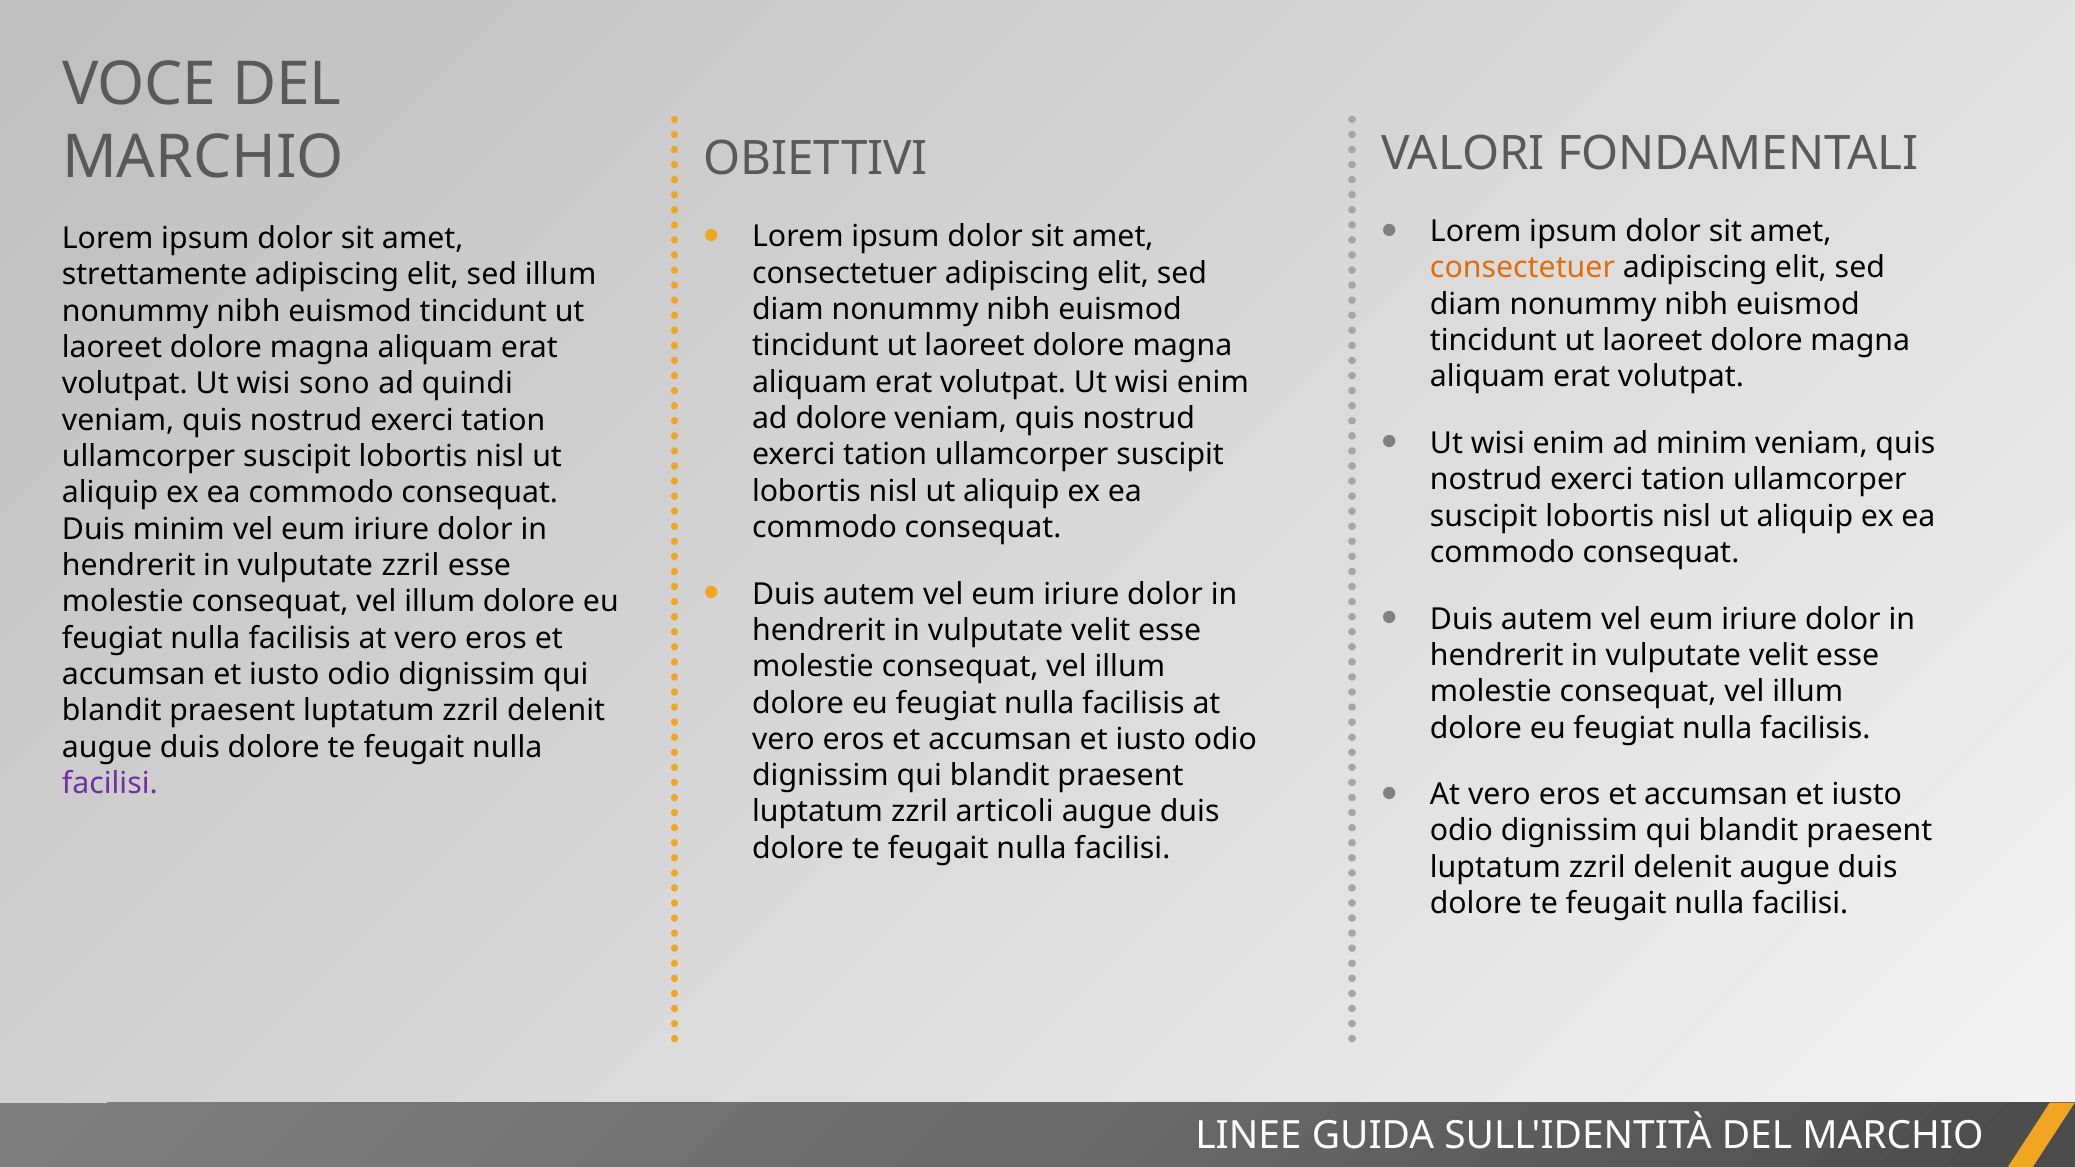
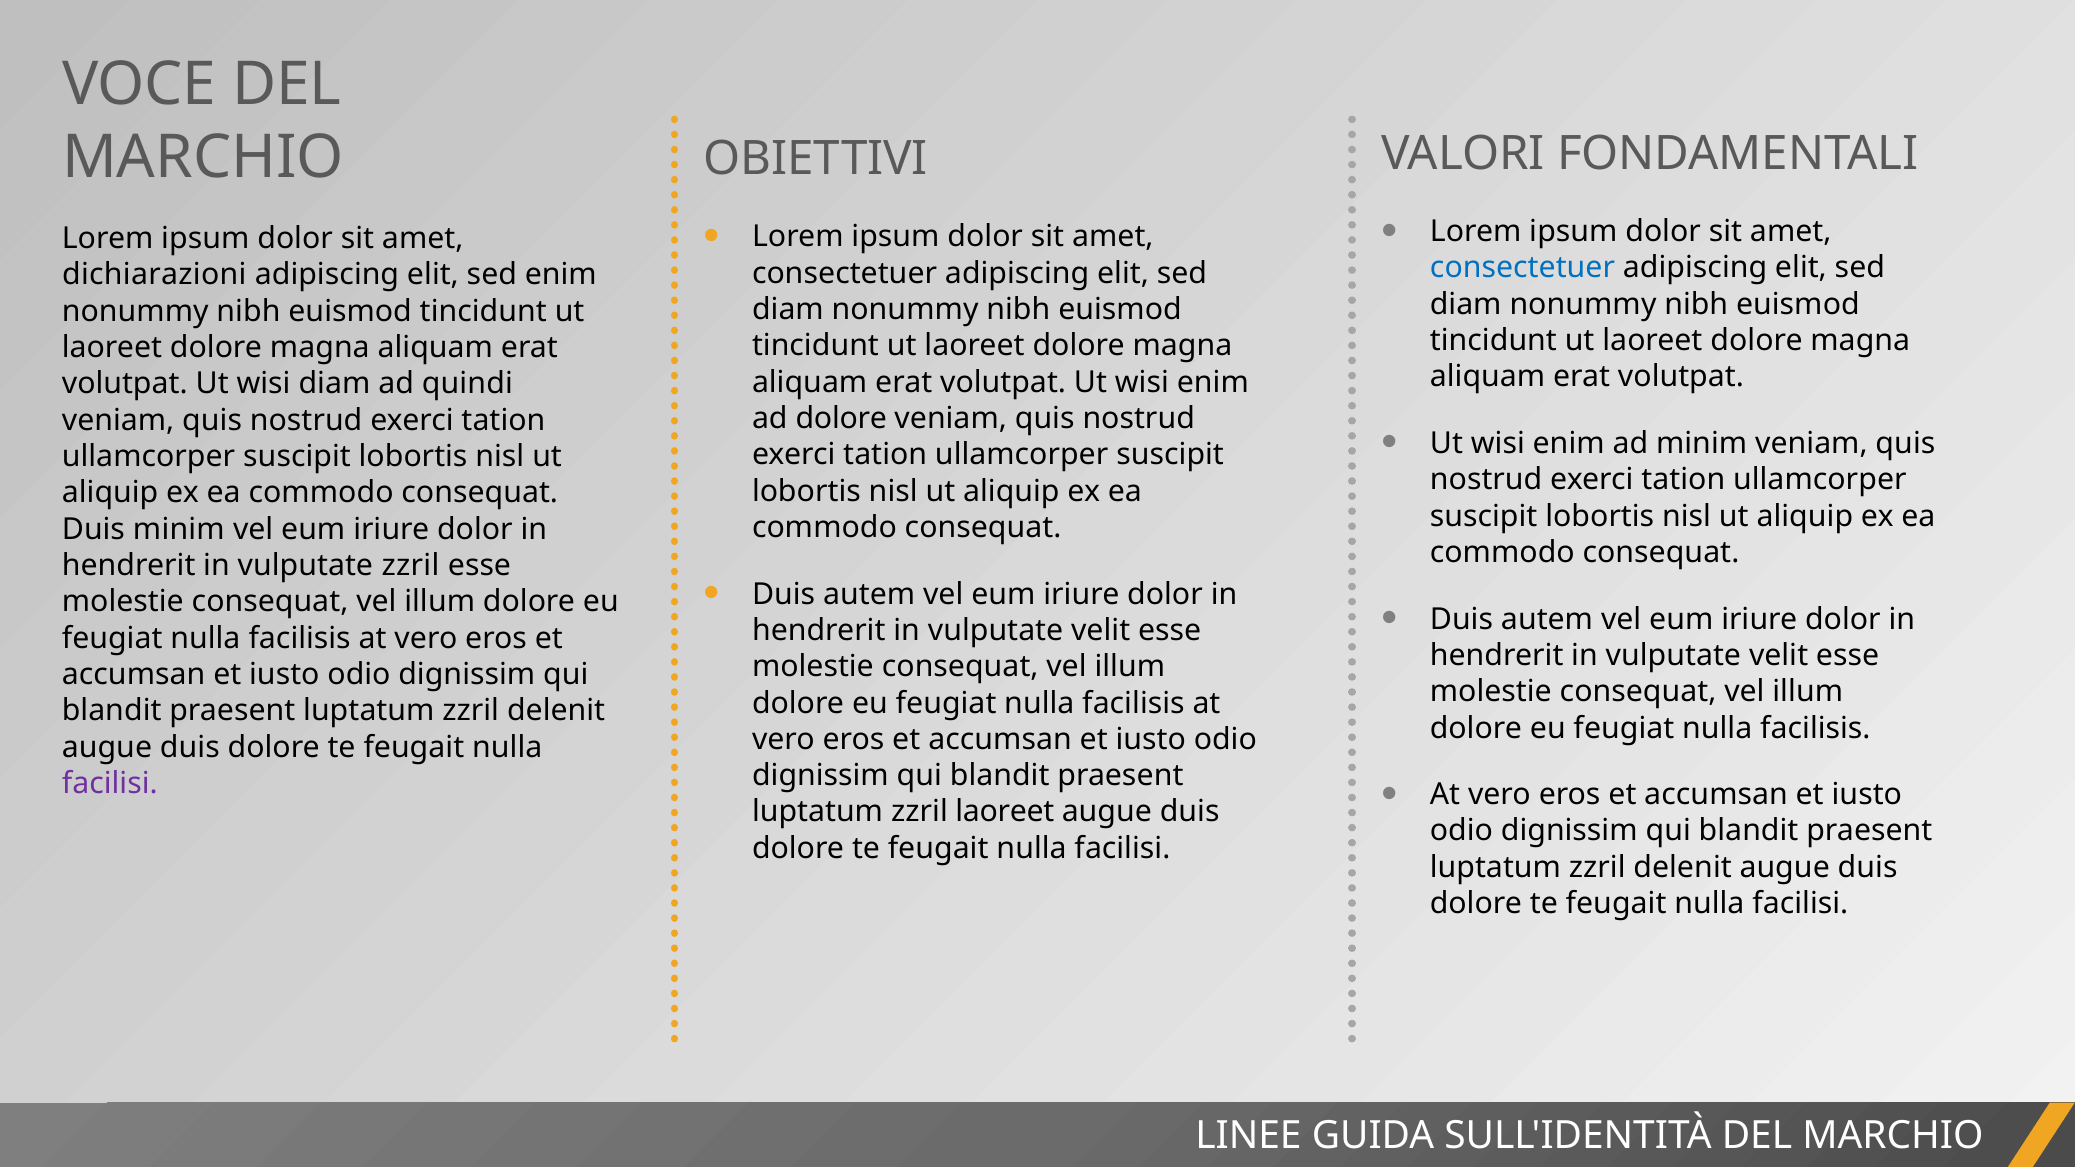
consectetuer at (1522, 268) colour: orange -> blue
strettamente: strettamente -> dichiarazioni
sed illum: illum -> enim
wisi sono: sono -> diam
zzril articoli: articoli -> laoreet
